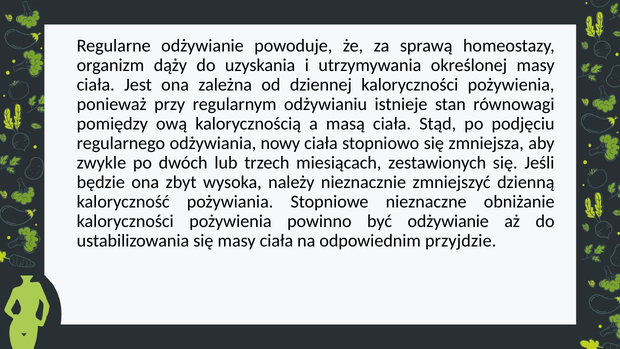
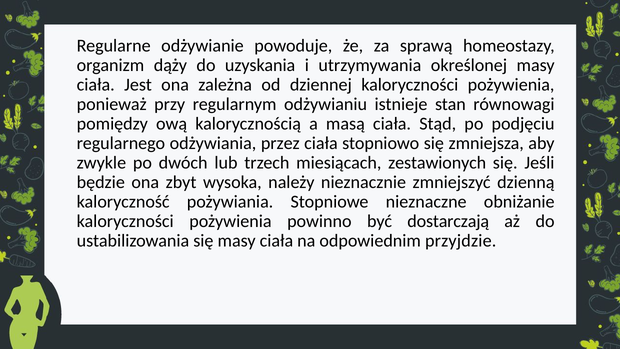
nowy: nowy -> przez
być odżywianie: odżywianie -> dostarczają
